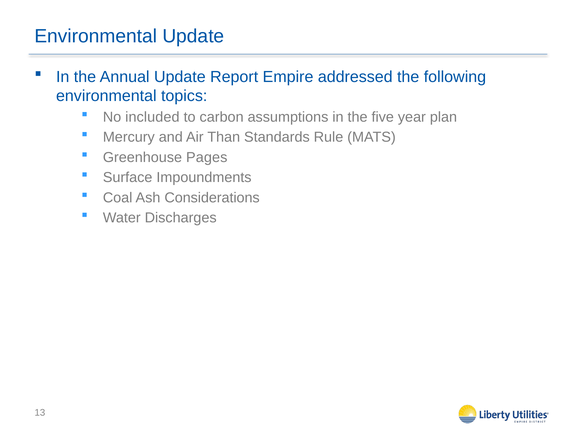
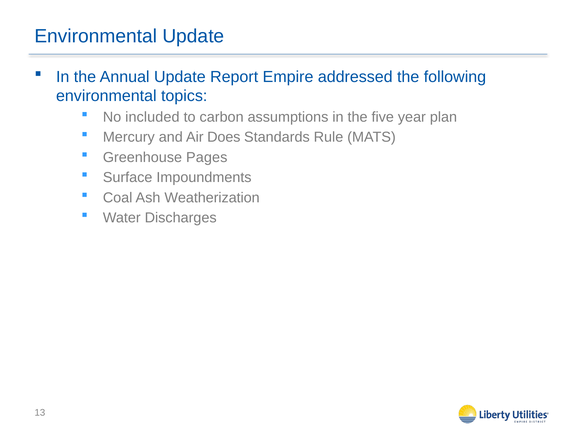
Than: Than -> Does
Considerations: Considerations -> Weatherization
